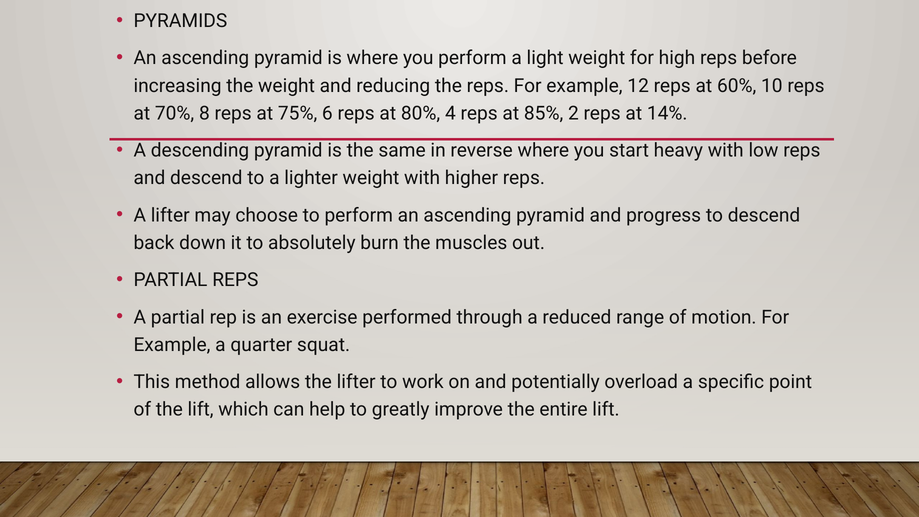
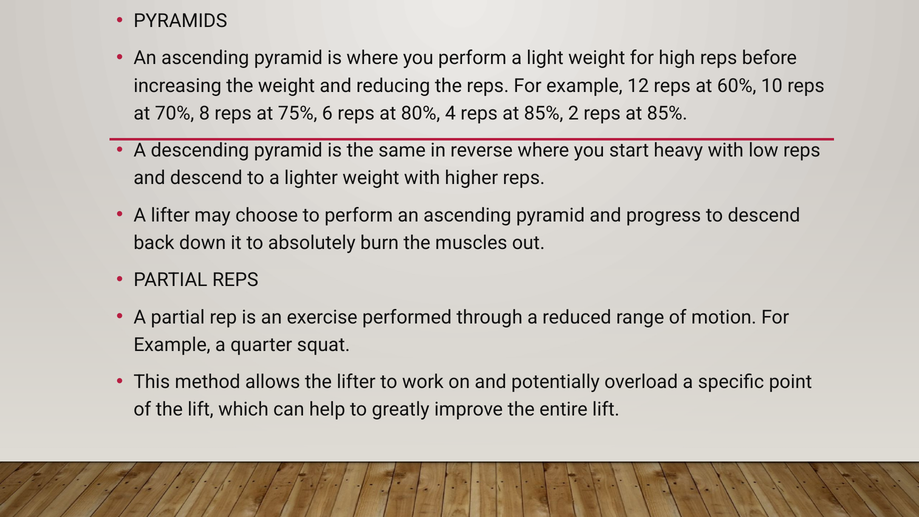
2 reps at 14%: 14% -> 85%
